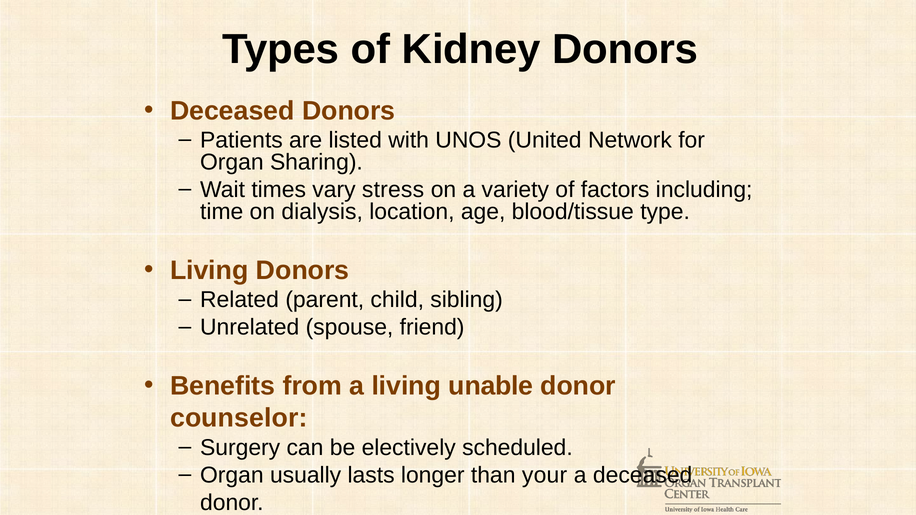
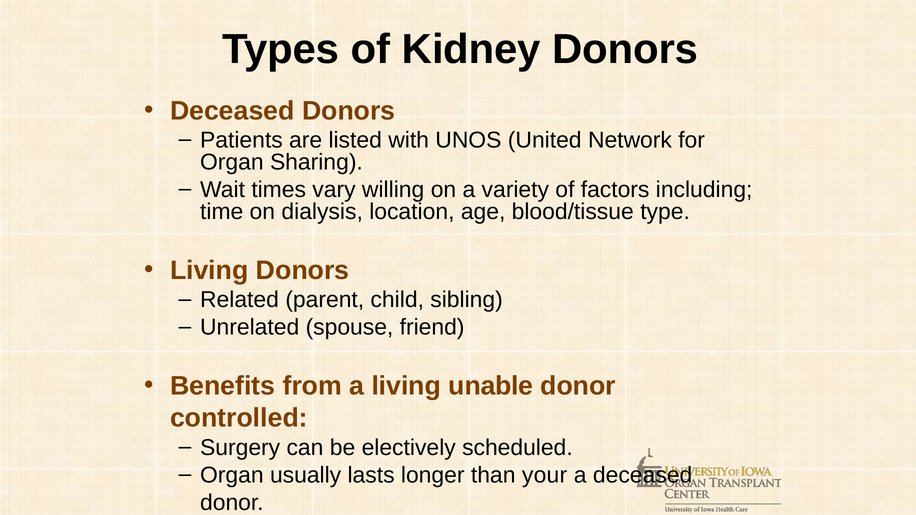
stress: stress -> willing
counselor: counselor -> controlled
